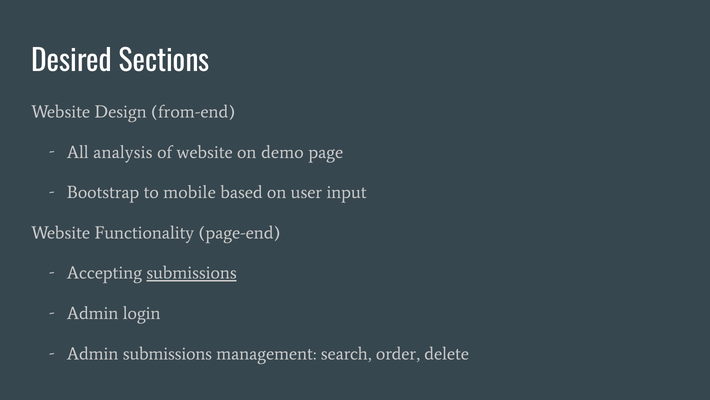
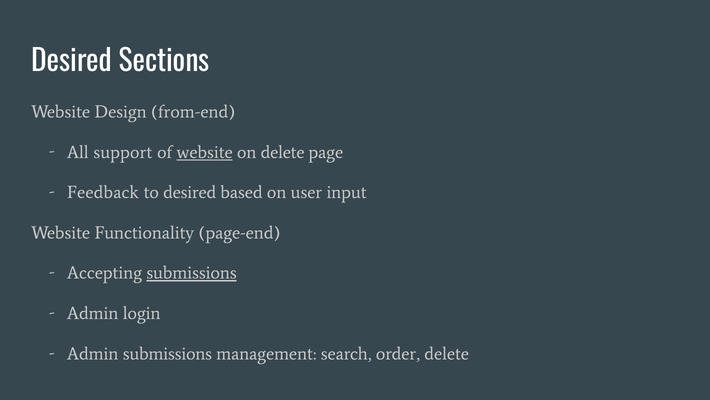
analysis: analysis -> support
website at (205, 152) underline: none -> present
on demo: demo -> delete
Bootstrap: Bootstrap -> Feedback
to mobile: mobile -> desired
